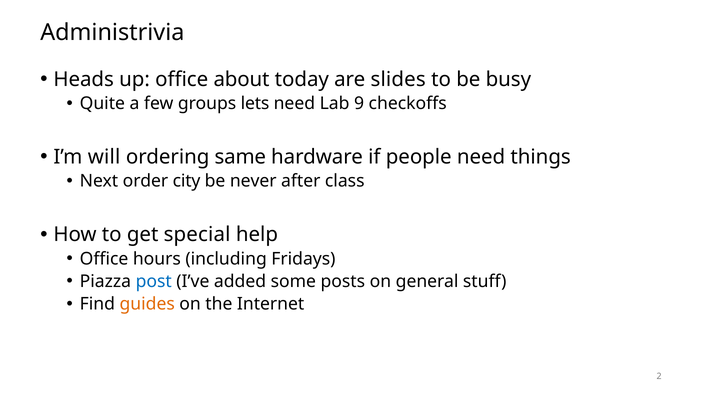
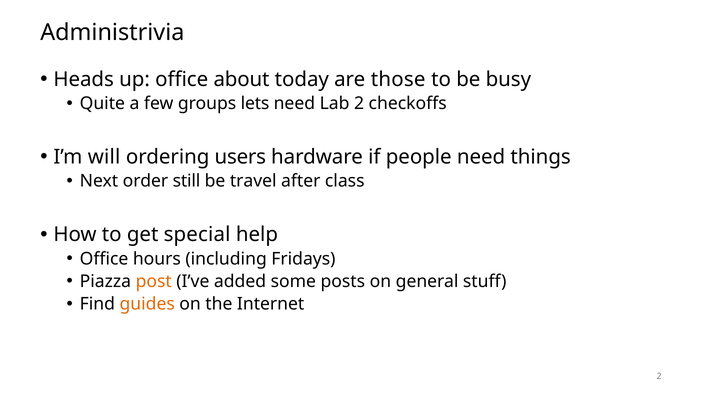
slides: slides -> those
Lab 9: 9 -> 2
same: same -> users
city: city -> still
never: never -> travel
post colour: blue -> orange
